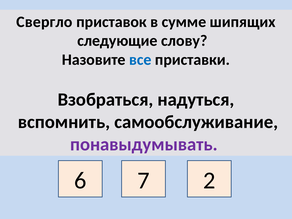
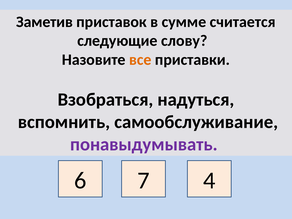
Свергло: Свергло -> Заметив
шипящих: шипящих -> считается
все colour: blue -> orange
2: 2 -> 4
